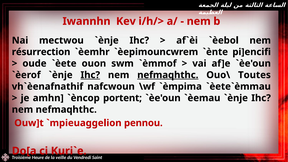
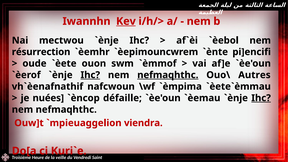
Kev underline: none -> present
Toutes: Toutes -> Autres
amhn: amhn -> nuées
portent: portent -> défaille
Ihc at (261, 98) underline: none -> present
pennou: pennou -> viendra
